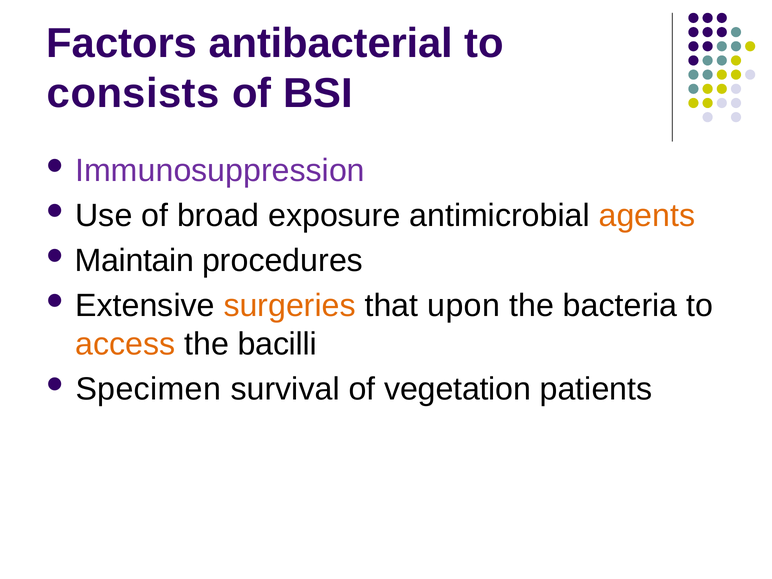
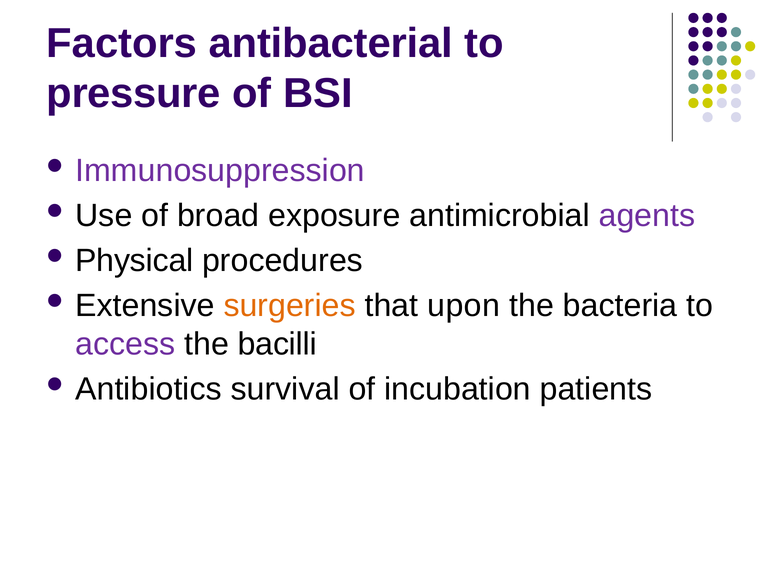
consists: consists -> pressure
agents colour: orange -> purple
Maintain: Maintain -> Physical
access colour: orange -> purple
Specimen: Specimen -> Antibiotics
vegetation: vegetation -> incubation
